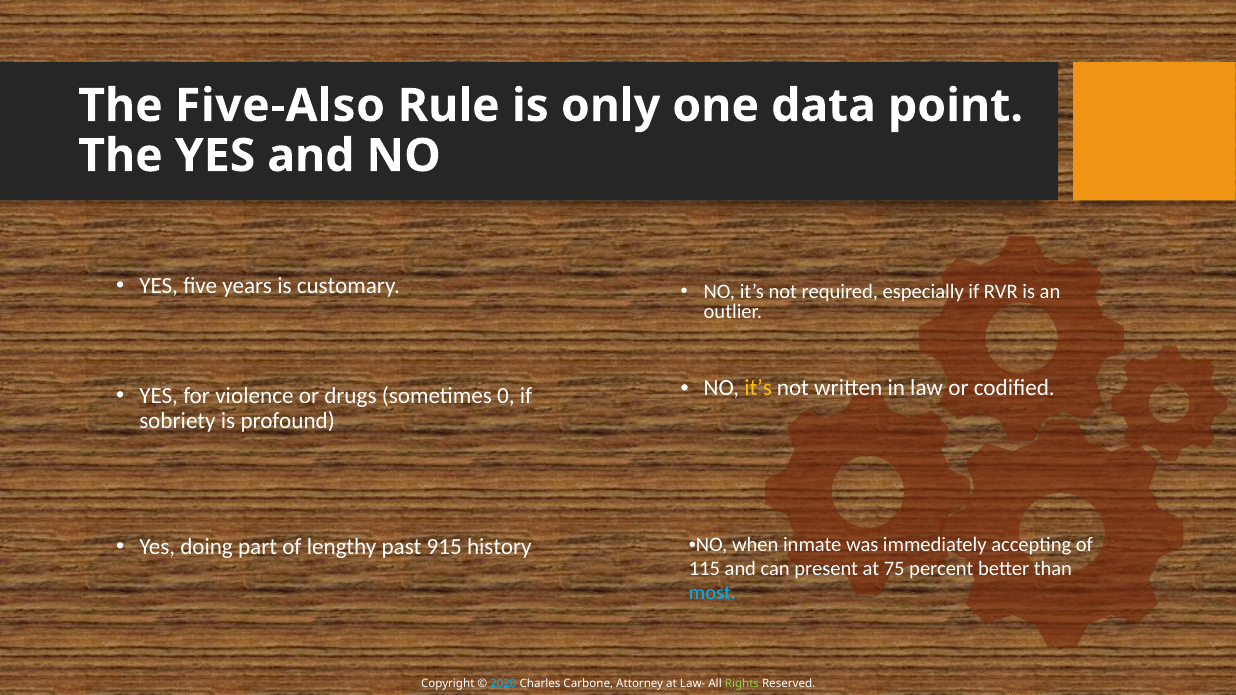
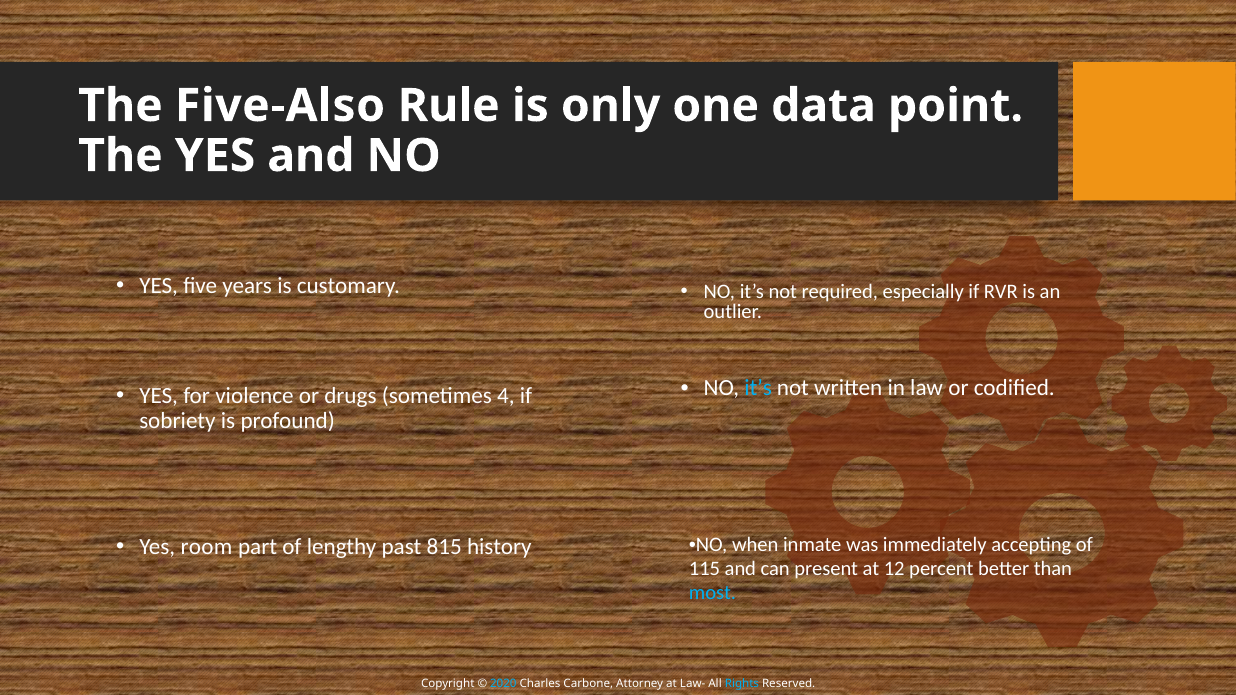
it’s at (758, 388) colour: yellow -> light blue
0: 0 -> 4
doing: doing -> room
915: 915 -> 815
75: 75 -> 12
Rights colour: light green -> light blue
